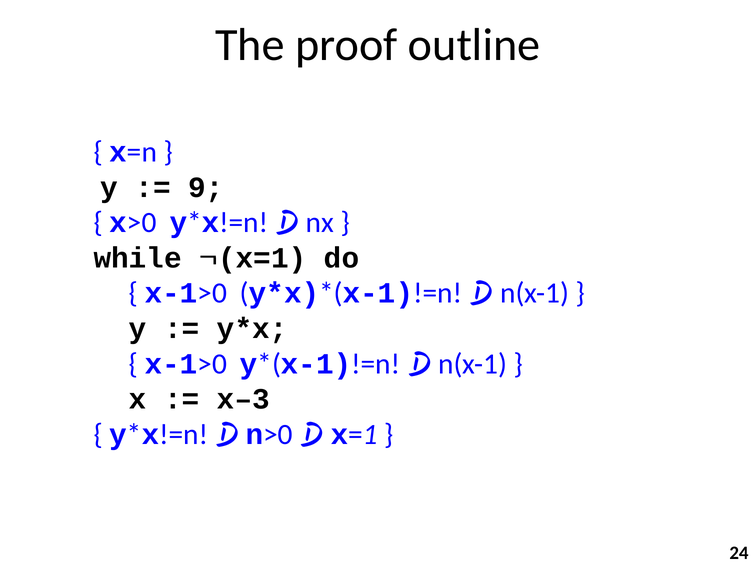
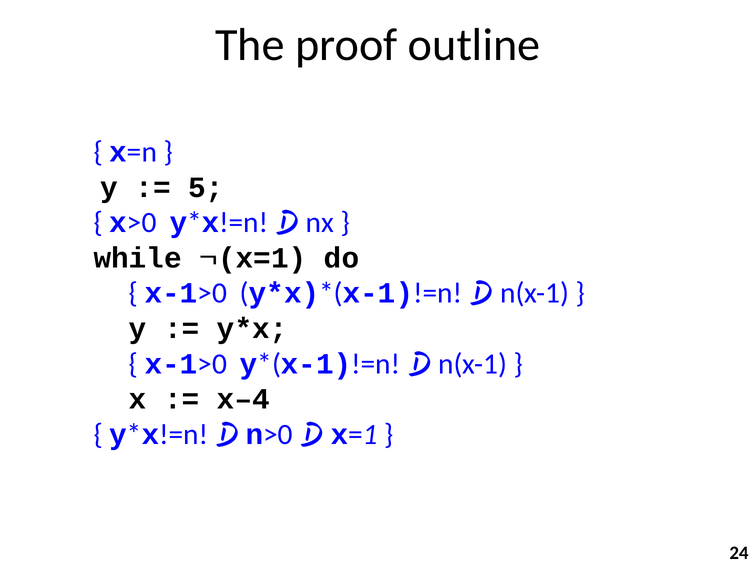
9: 9 -> 5
x–3: x–3 -> x–4
